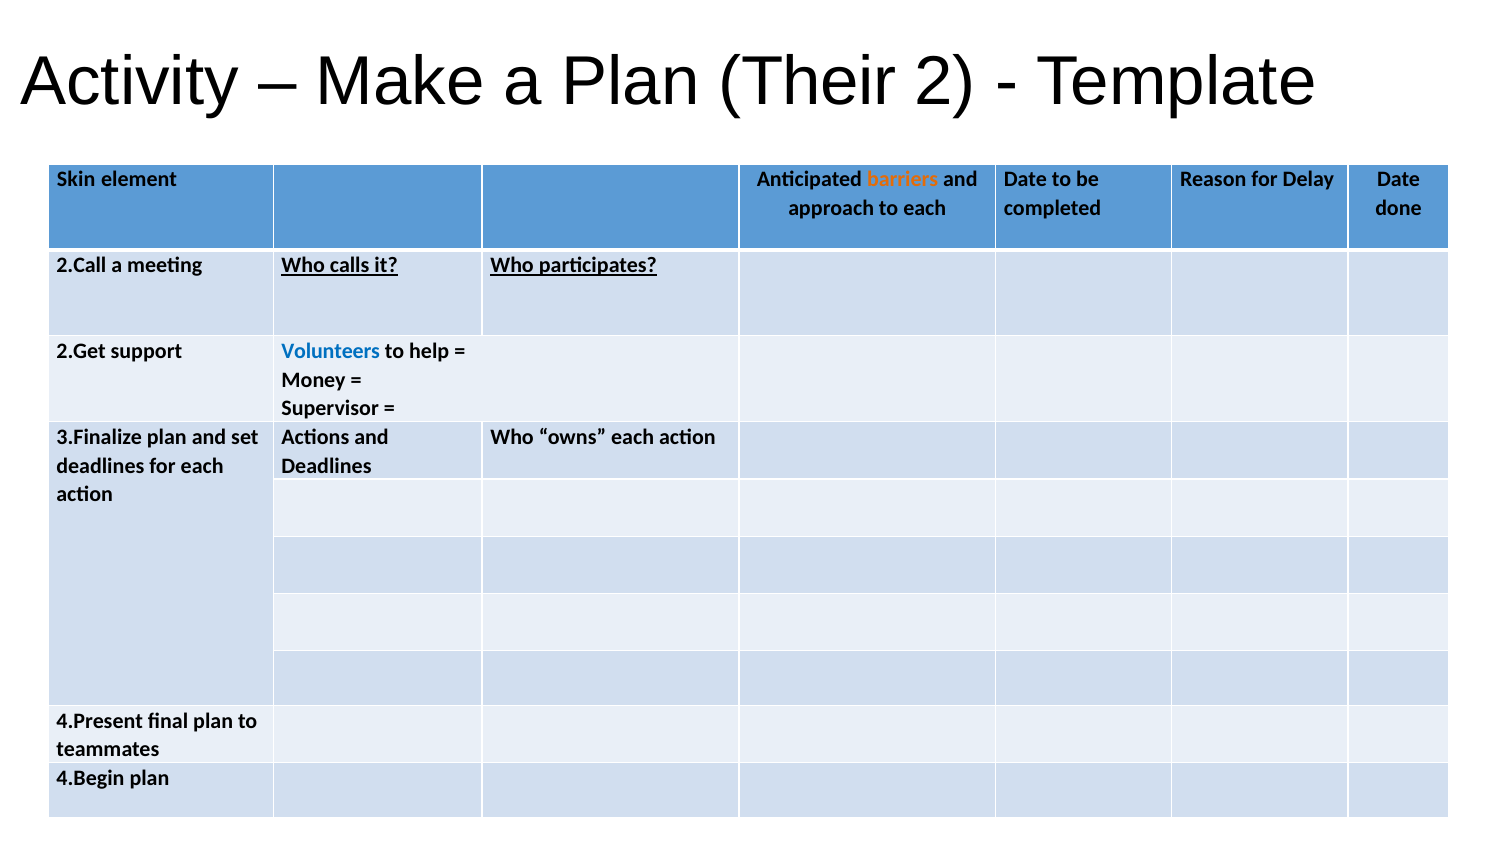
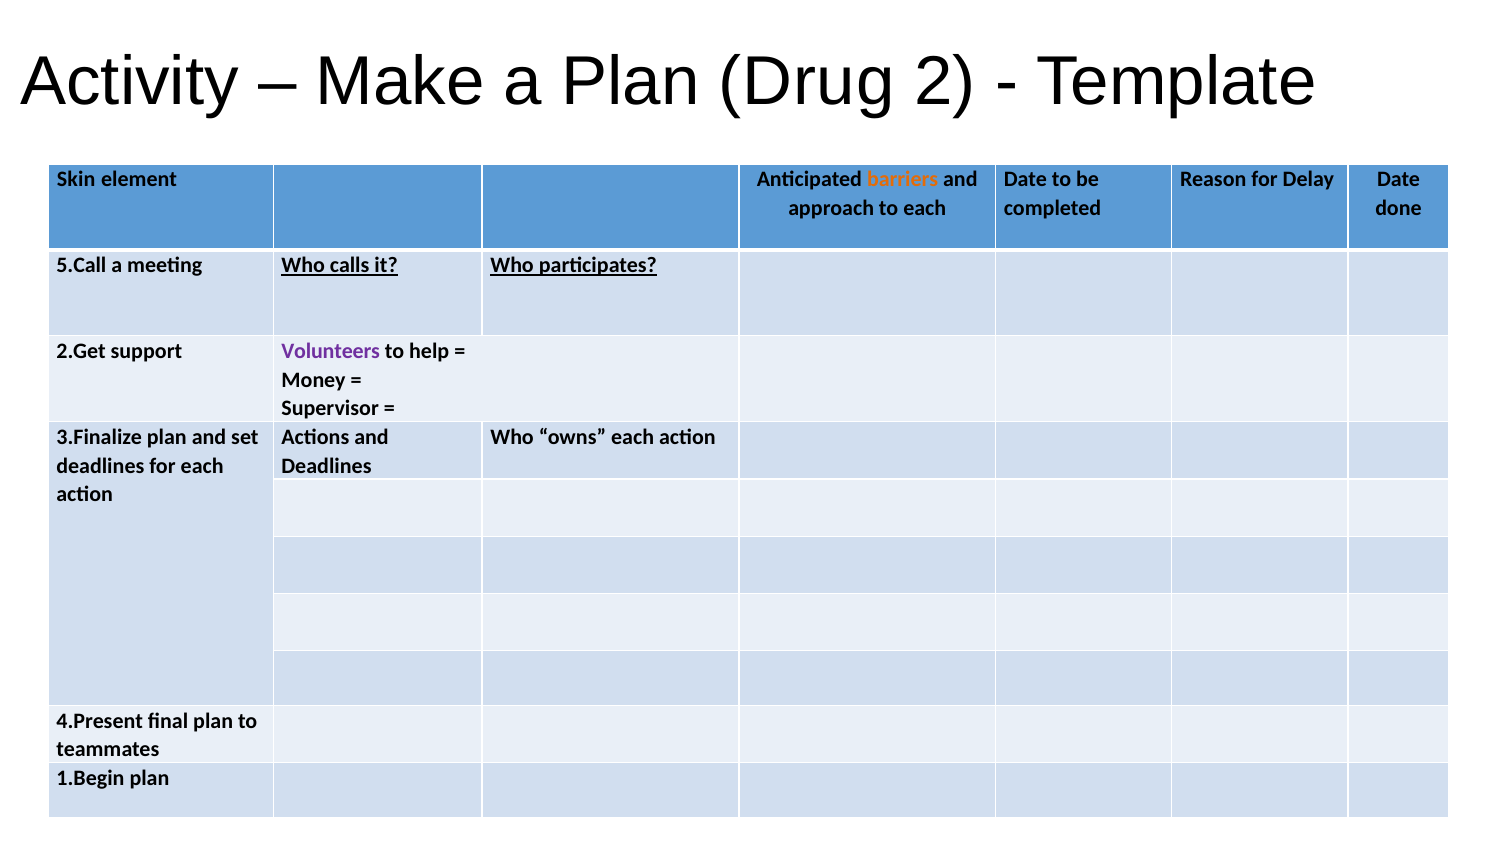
Their: Their -> Drug
2.Call: 2.Call -> 5.Call
Volunteers colour: blue -> purple
4.Begin: 4.Begin -> 1.Begin
